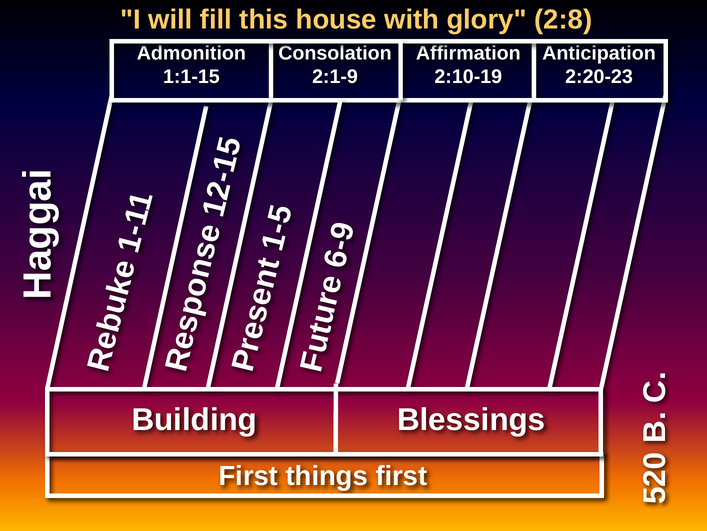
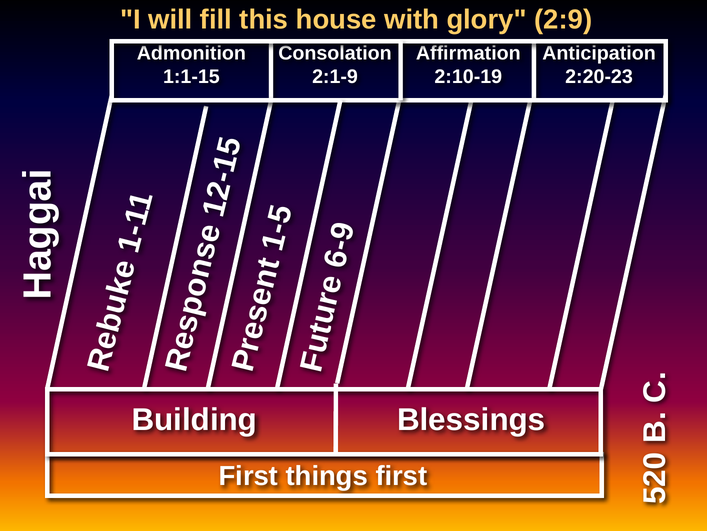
2:8: 2:8 -> 2:9
